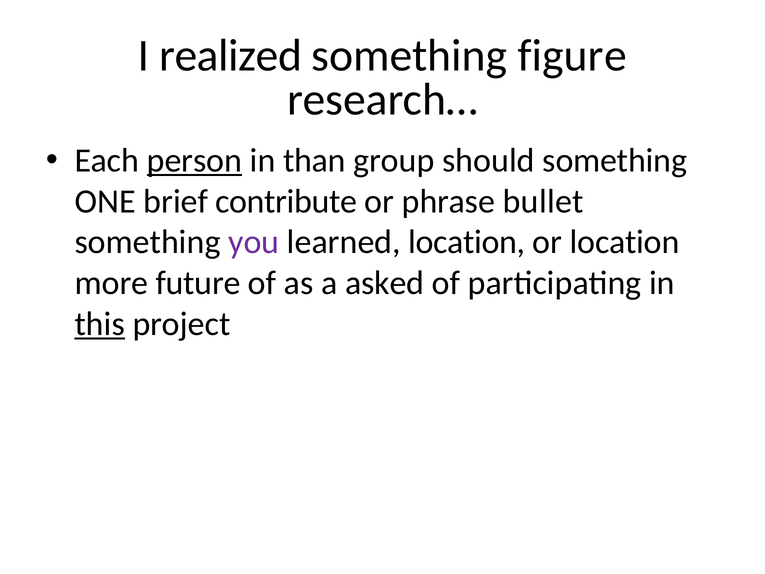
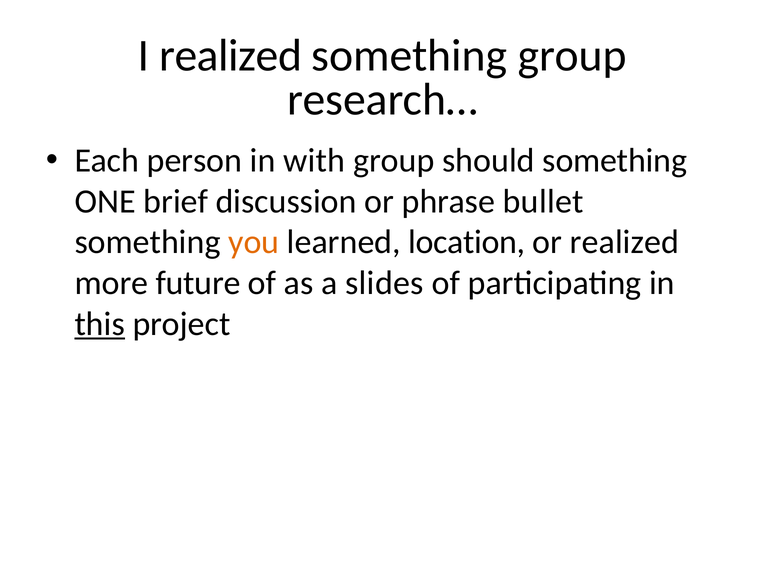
something figure: figure -> group
person underline: present -> none
than: than -> with
contribute: contribute -> discussion
you colour: purple -> orange
or location: location -> realized
asked: asked -> slides
